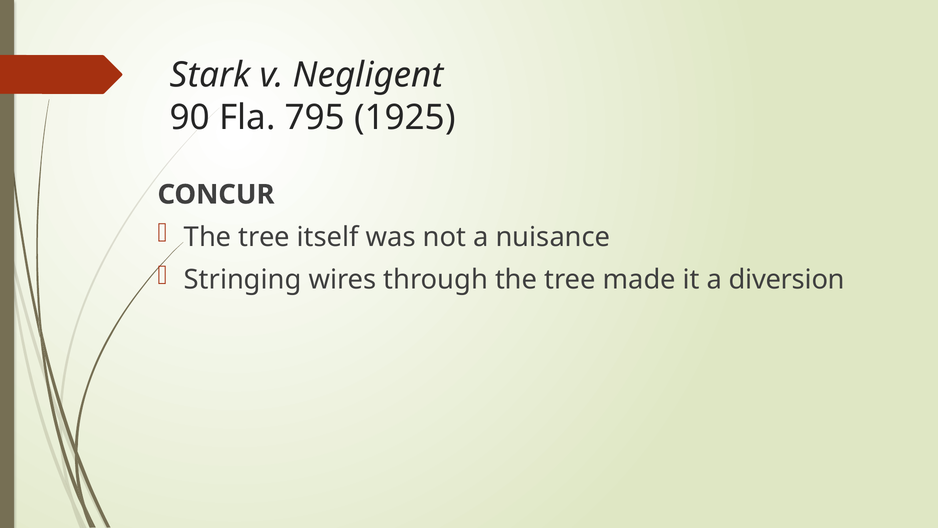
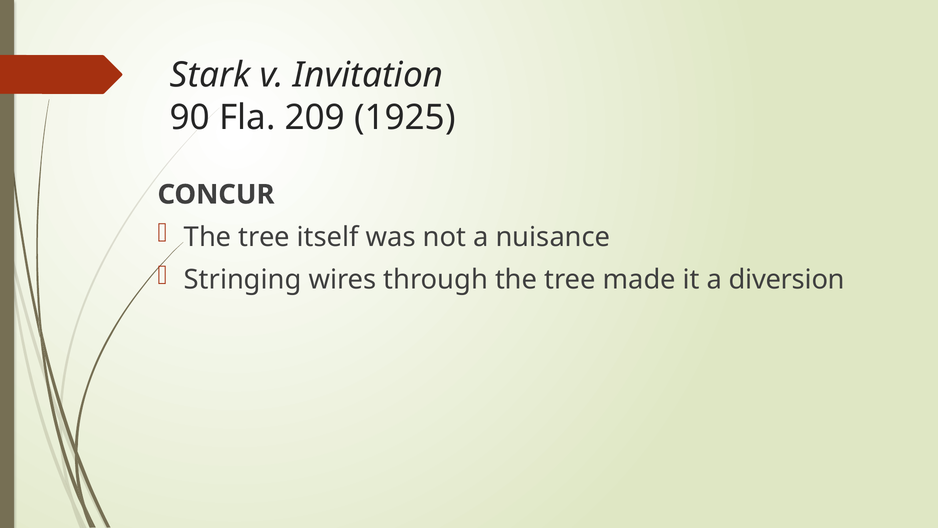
Negligent: Negligent -> Invitation
795: 795 -> 209
